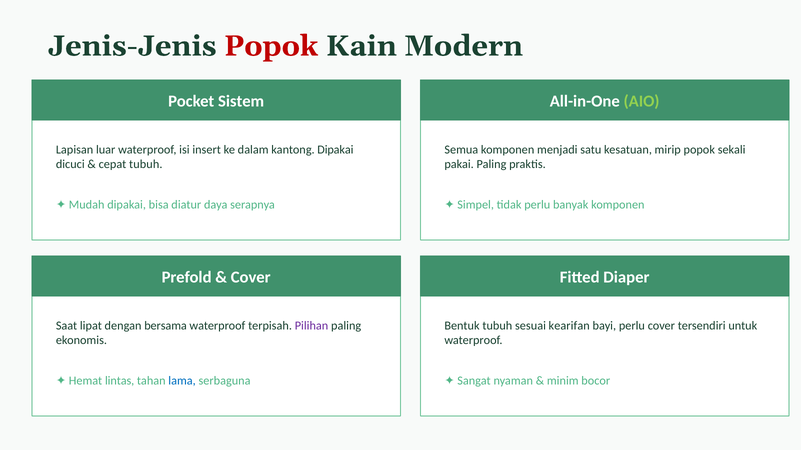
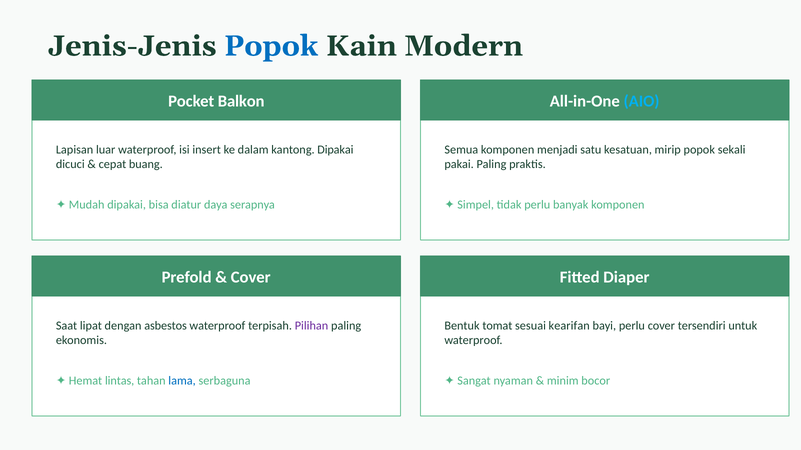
Popok at (271, 46) colour: red -> blue
Sistem: Sistem -> Balkon
AIO colour: light green -> light blue
cepat tubuh: tubuh -> buang
bersama: bersama -> asbestos
Bentuk tubuh: tubuh -> tomat
